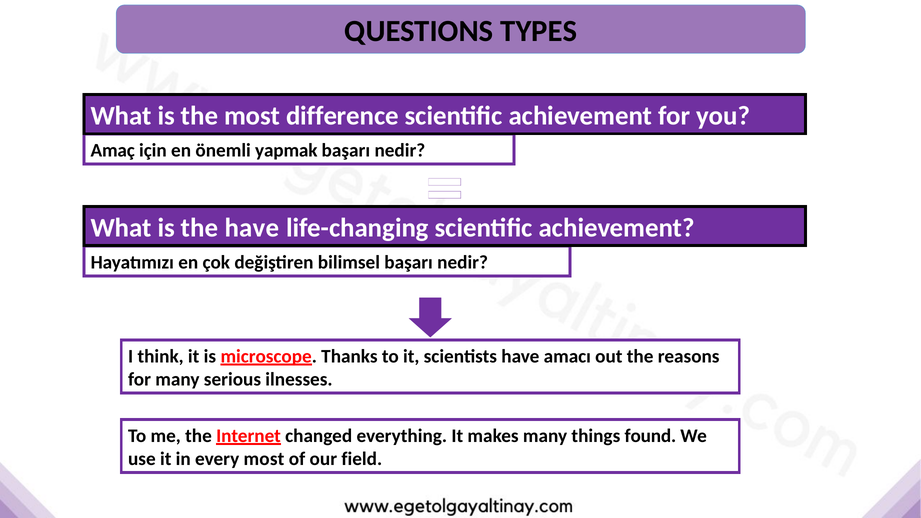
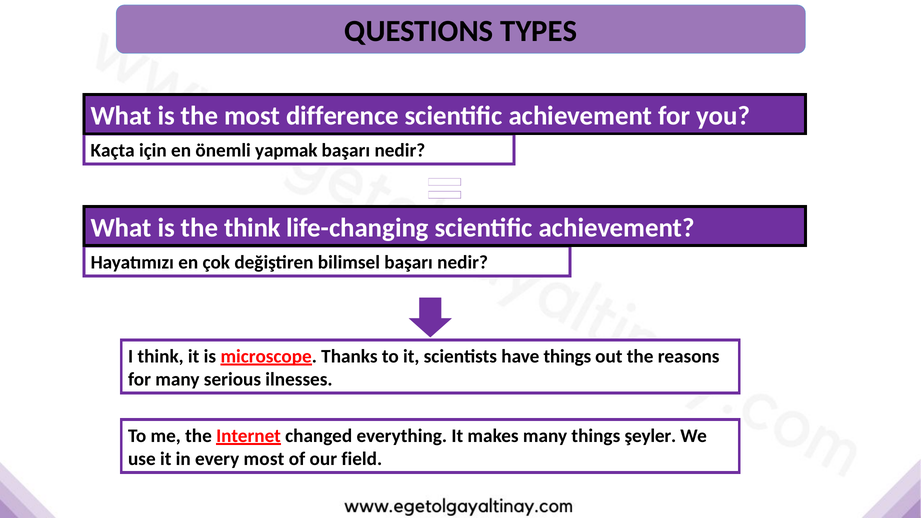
Amaç: Amaç -> Kaçta
the have: have -> think
have amacı: amacı -> things
found: found -> şeyler
